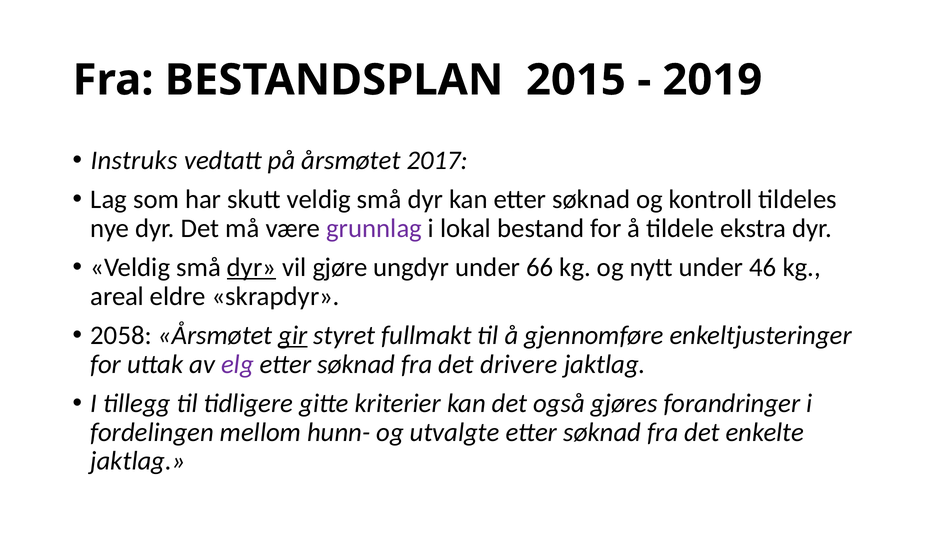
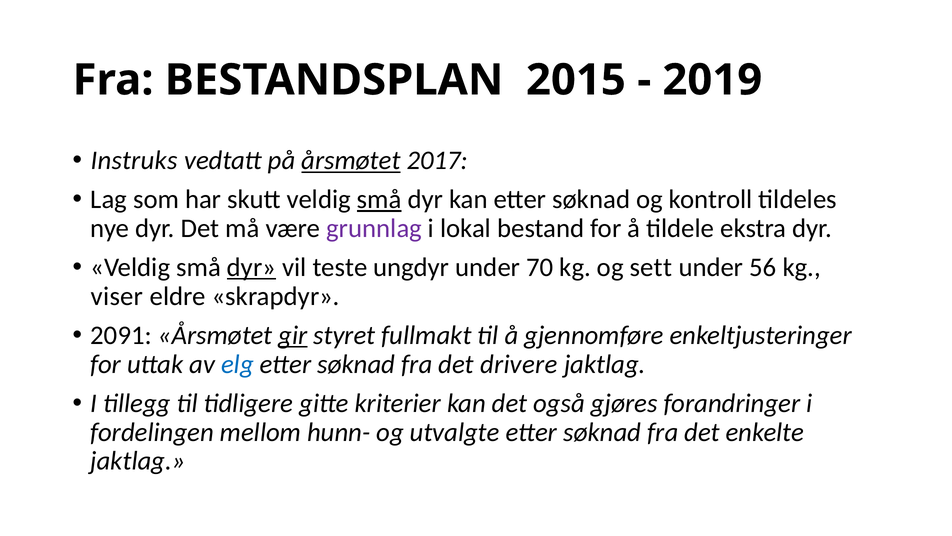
årsmøtet at (351, 160) underline: none -> present
små at (379, 199) underline: none -> present
gjøre: gjøre -> teste
66: 66 -> 70
nytt: nytt -> sett
46: 46 -> 56
areal: areal -> viser
2058: 2058 -> 2091
elg colour: purple -> blue
